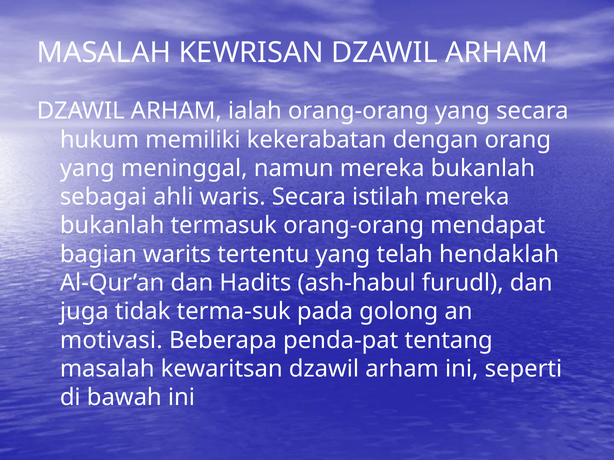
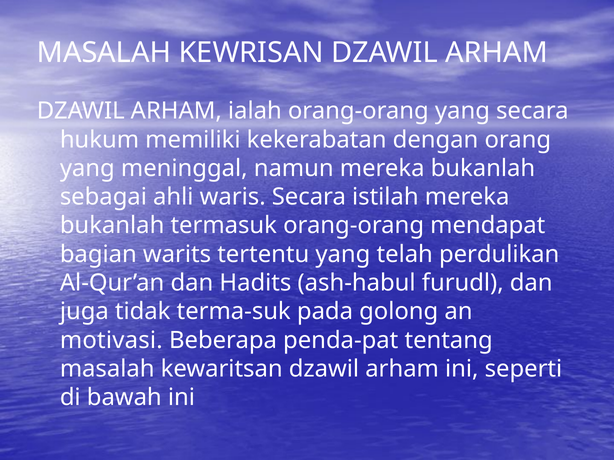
hendaklah: hendaklah -> perdulikan
